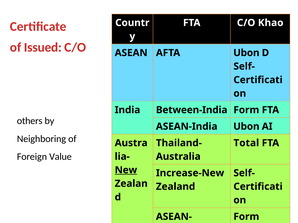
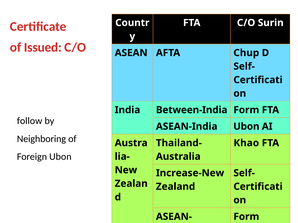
Khao: Khao -> Surin
AFTA Ubon: Ubon -> Chup
others: others -> follow
Total: Total -> Khao
Foreign Value: Value -> Ubon
New at (126, 170) underline: present -> none
